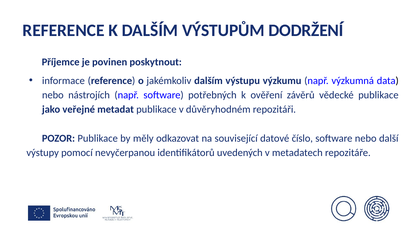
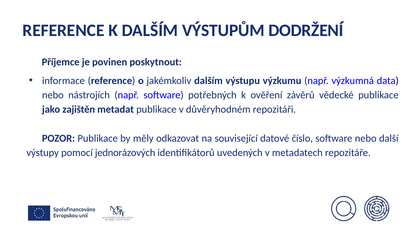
veřejné: veřejné -> zajištěn
nevyčerpanou: nevyčerpanou -> jednorázových
